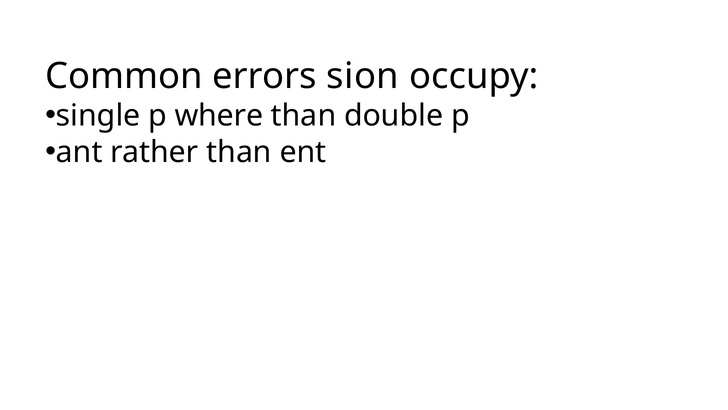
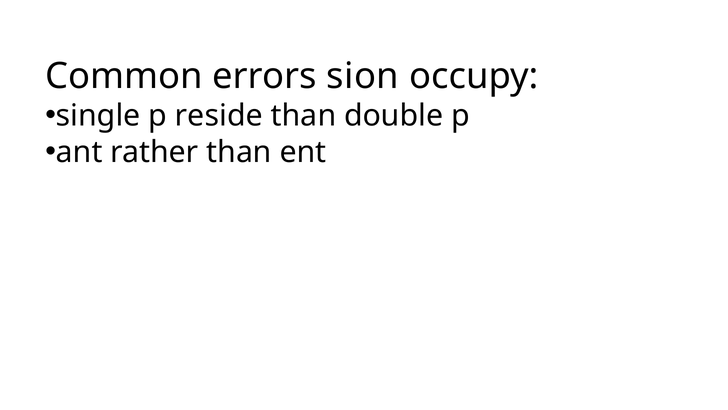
where: where -> reside
